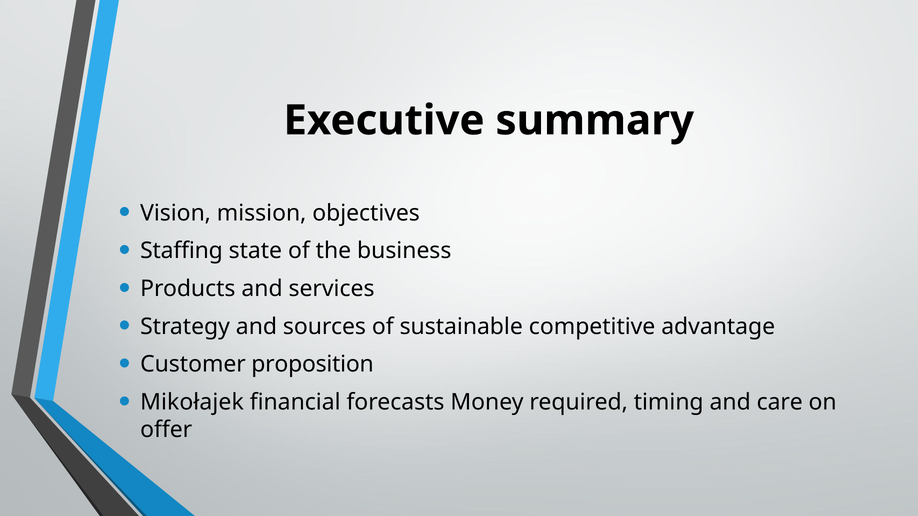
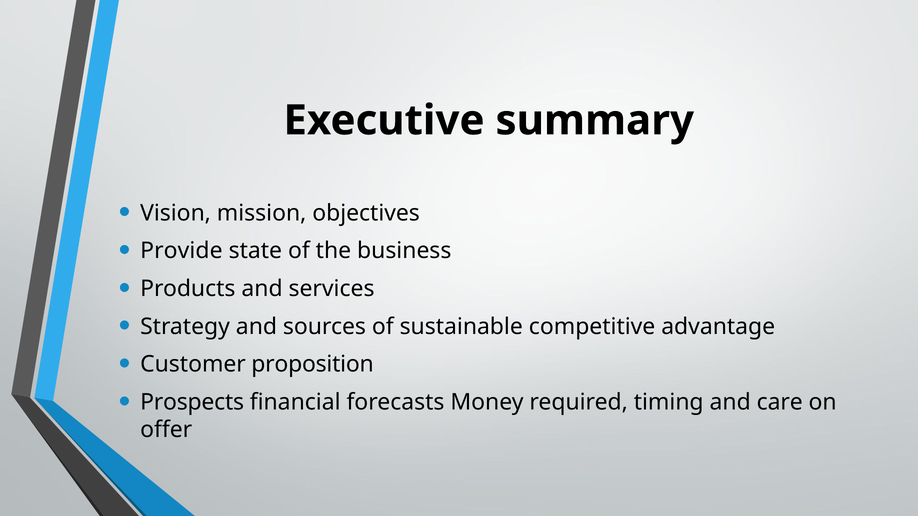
Staffing: Staffing -> Provide
Mikołajek: Mikołajek -> Prospects
